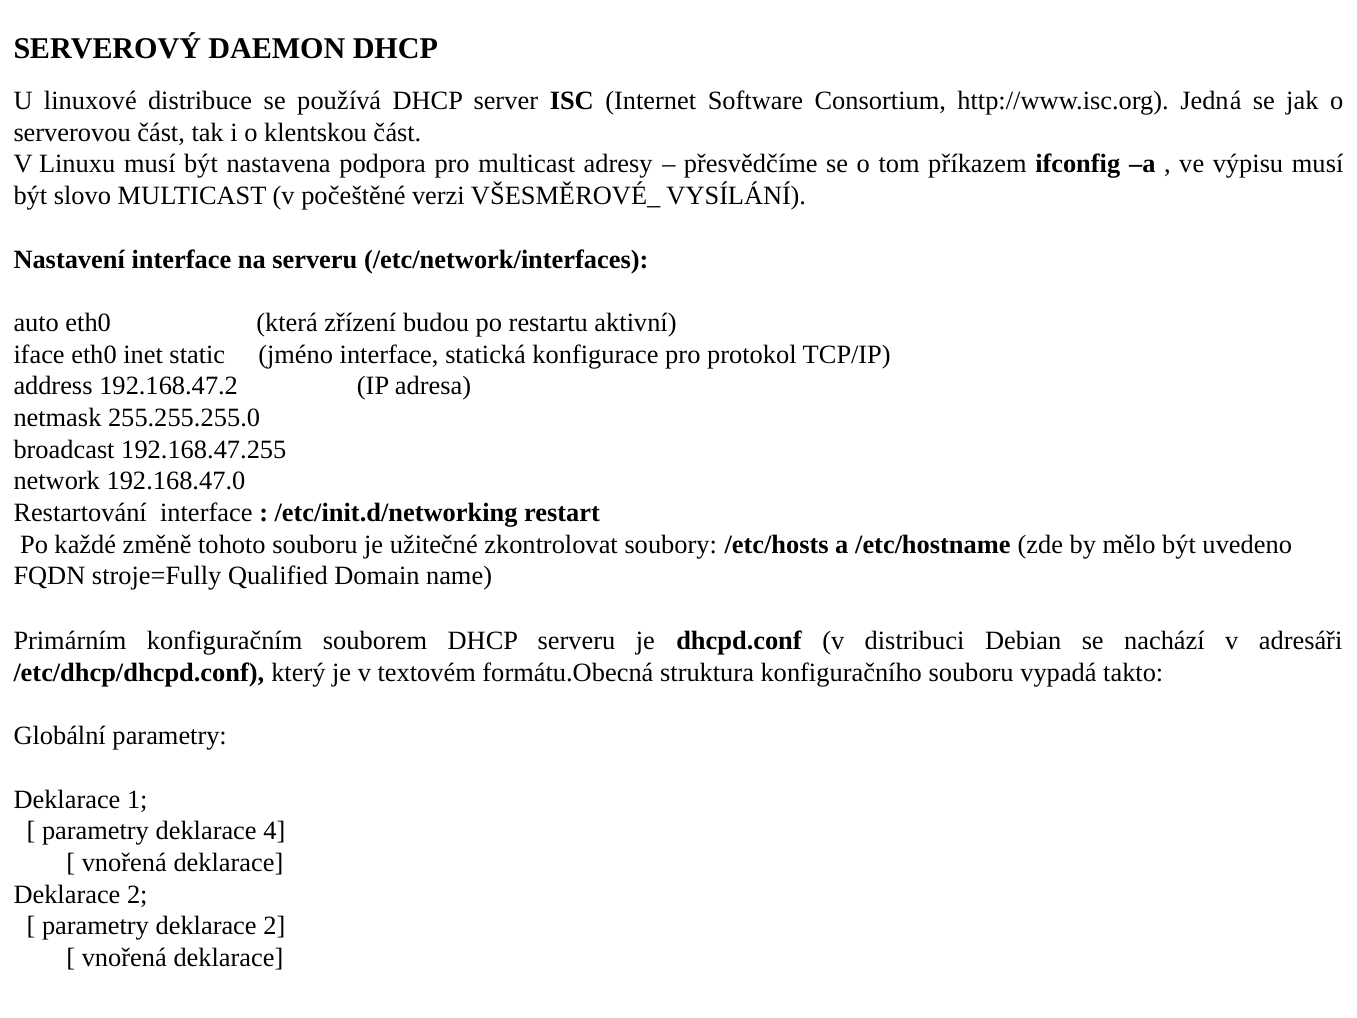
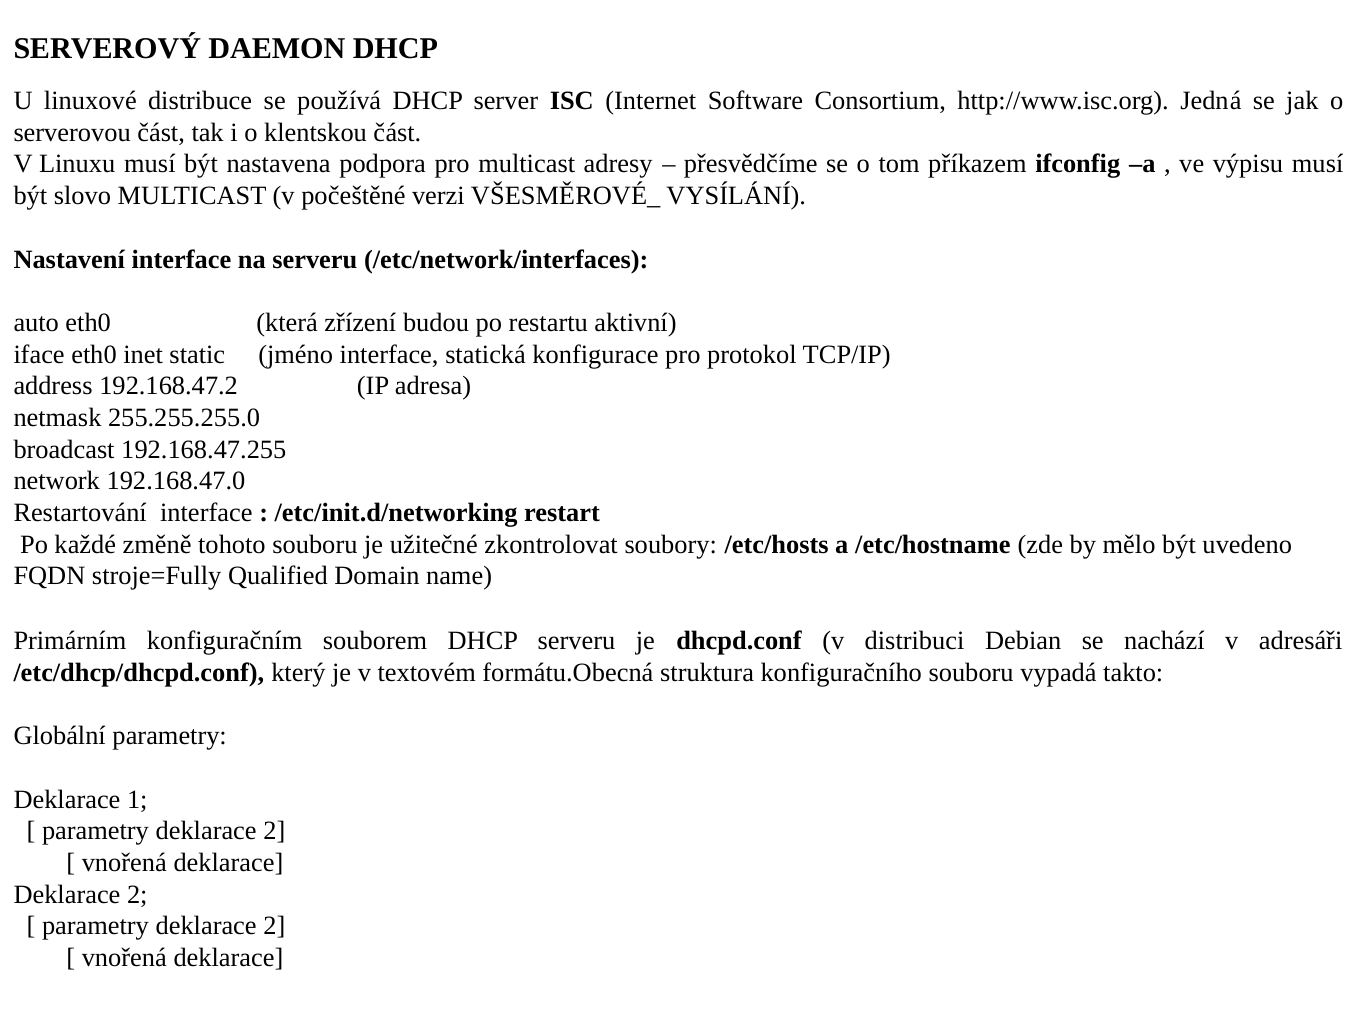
4 at (274, 831): 4 -> 2
